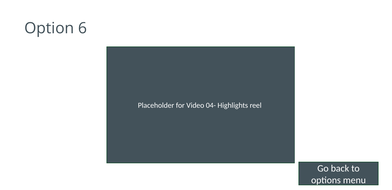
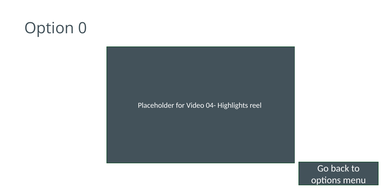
6: 6 -> 0
